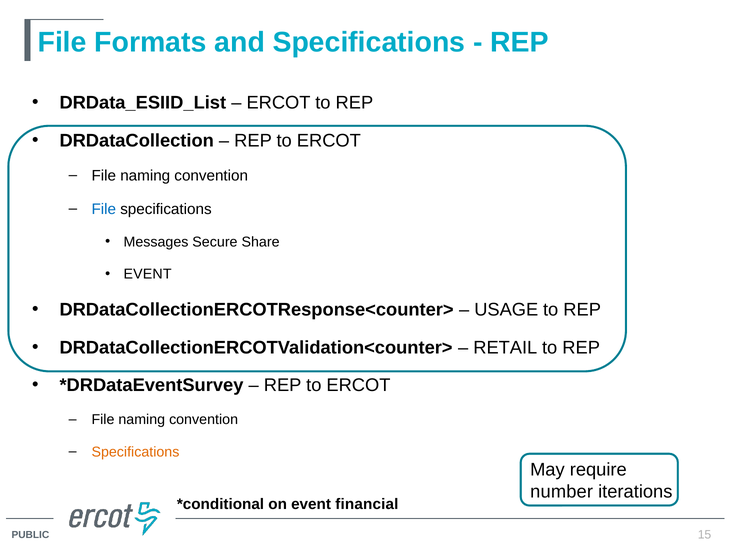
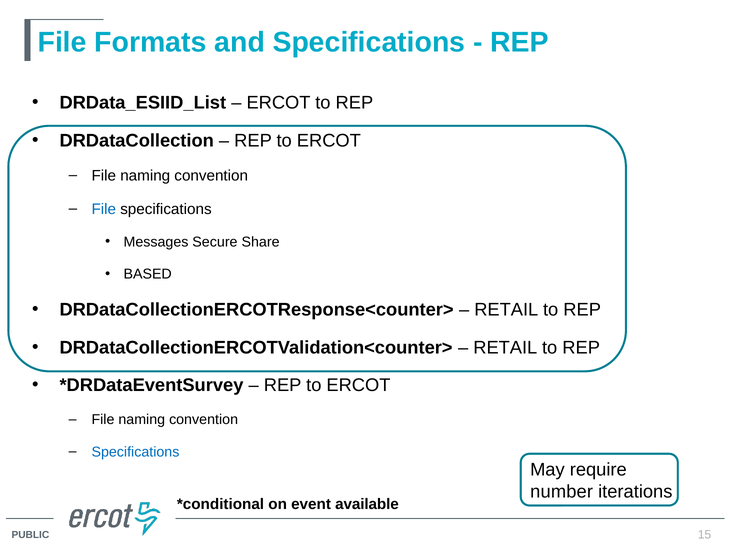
EVENT at (148, 274): EVENT -> BASED
USAGE at (506, 310): USAGE -> RETAIL
Specifications at (135, 452) colour: orange -> blue
financial: financial -> available
